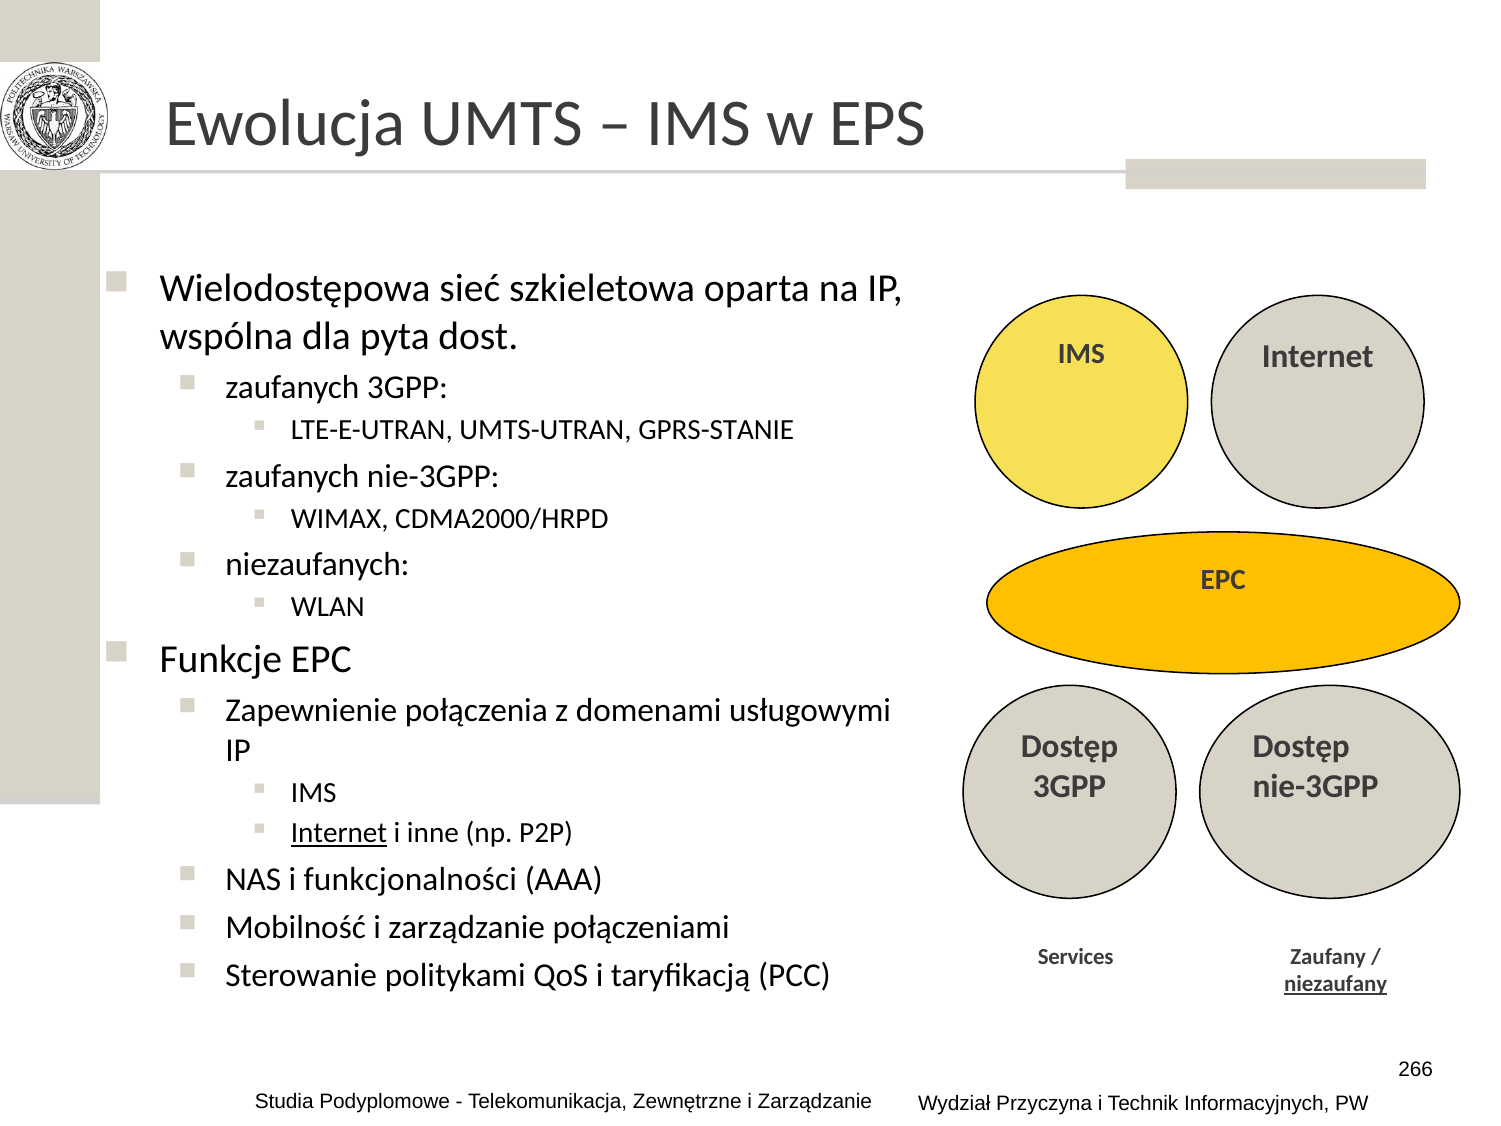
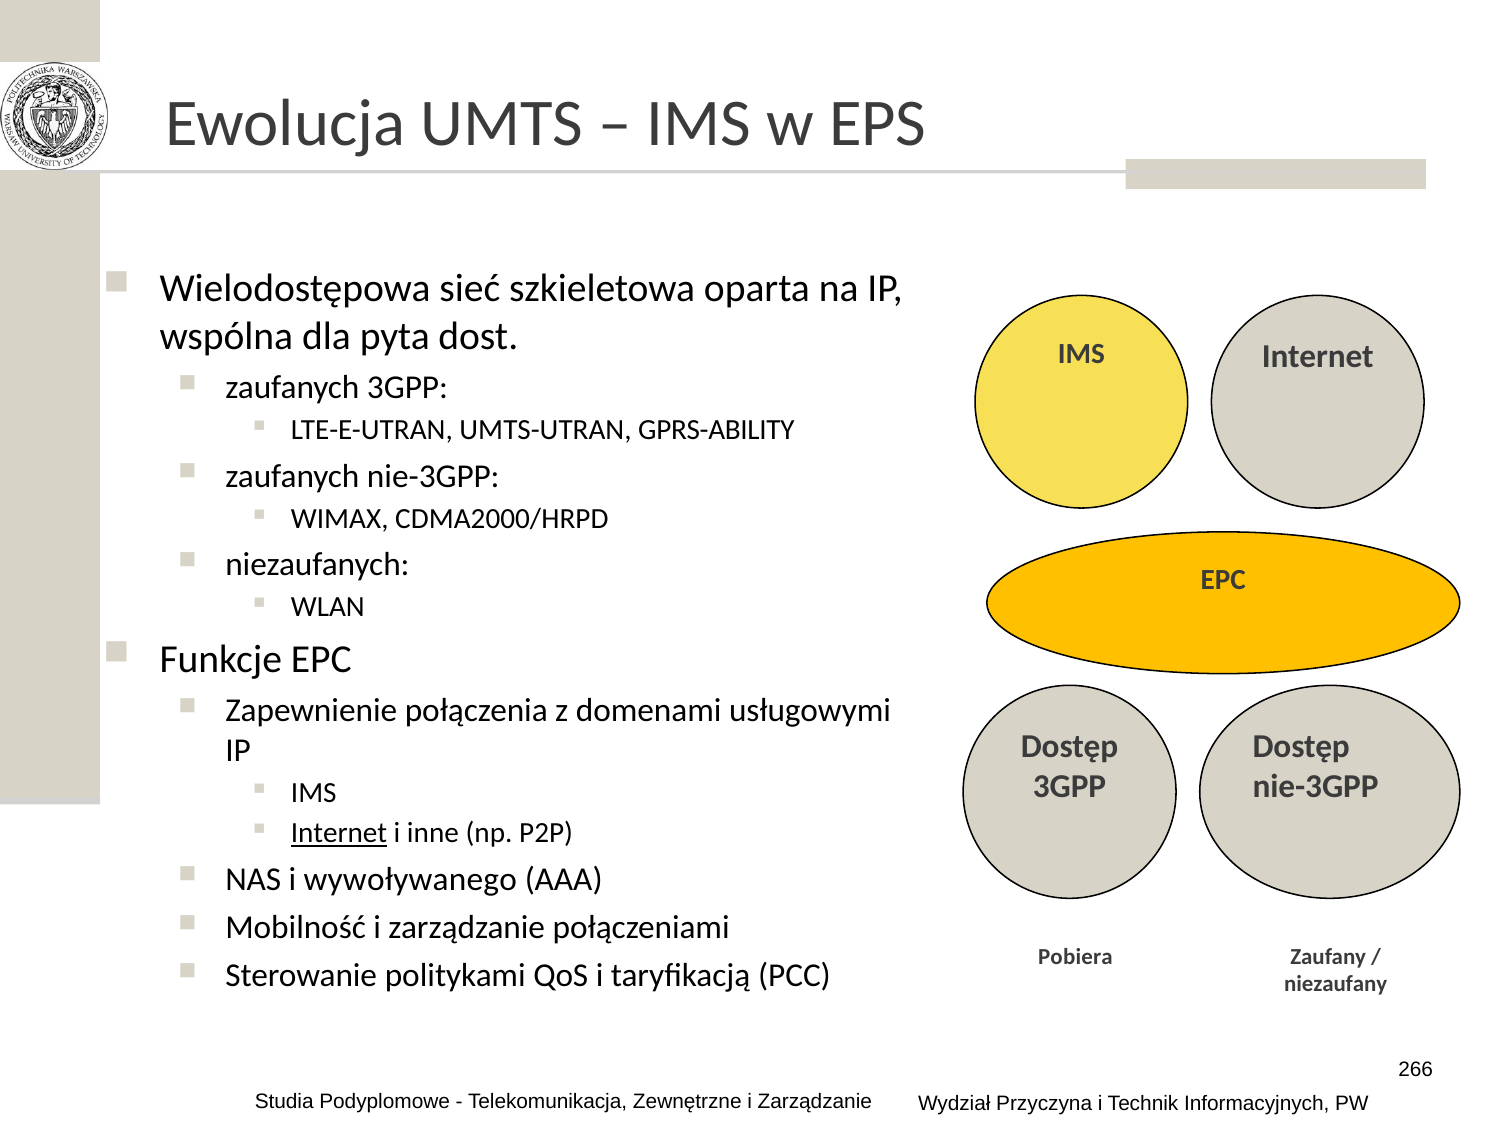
GPRS-STANIE: GPRS-STANIE -> GPRS-ABILITY
funkcjonalności: funkcjonalności -> wywoływanego
Services: Services -> Pobiera
niezaufany underline: present -> none
